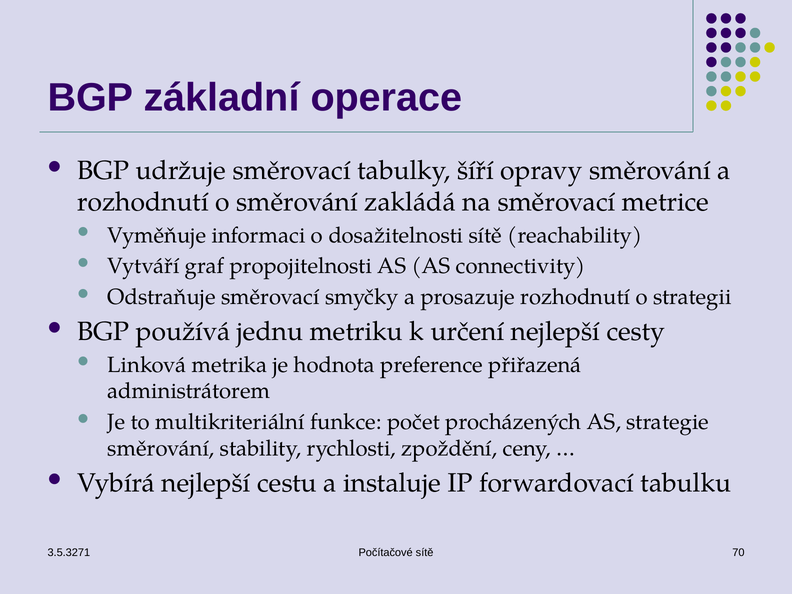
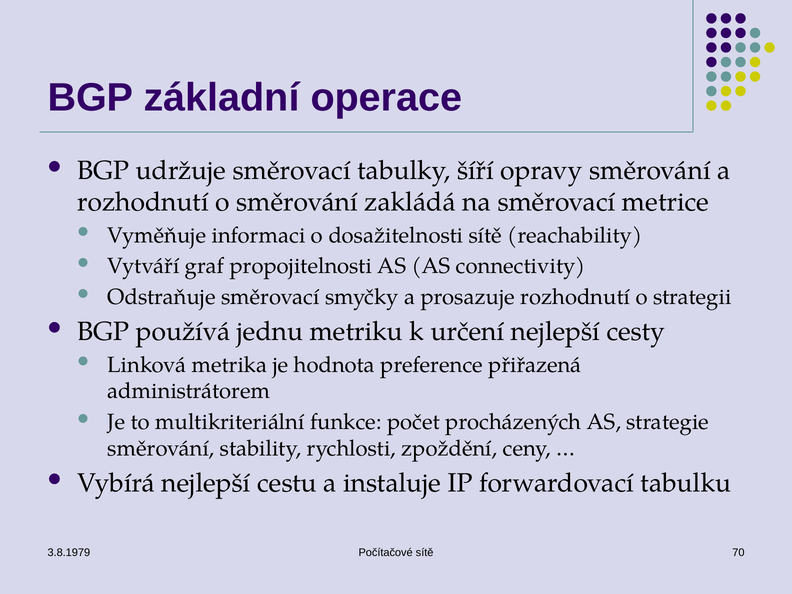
3.5.3271: 3.5.3271 -> 3.8.1979
